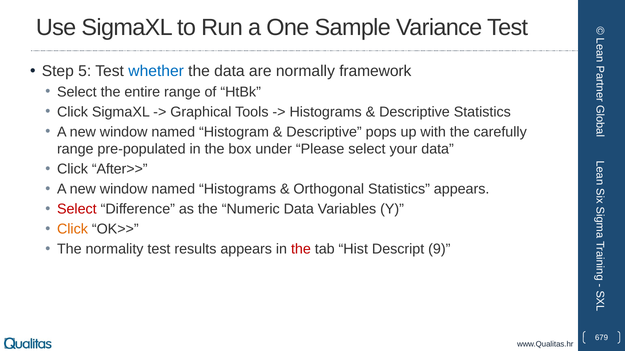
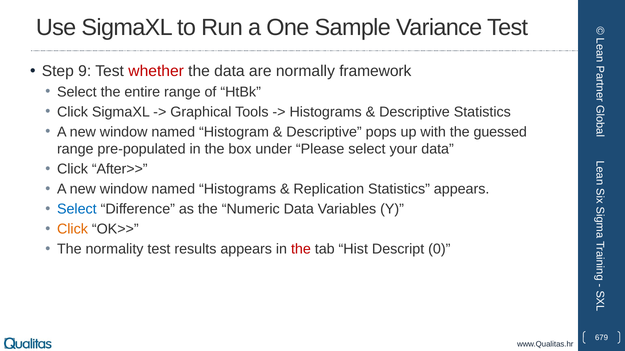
5: 5 -> 9
whether colour: blue -> red
carefully: carefully -> guessed
Orthogonal: Orthogonal -> Replication
Select at (77, 209) colour: red -> blue
9: 9 -> 0
